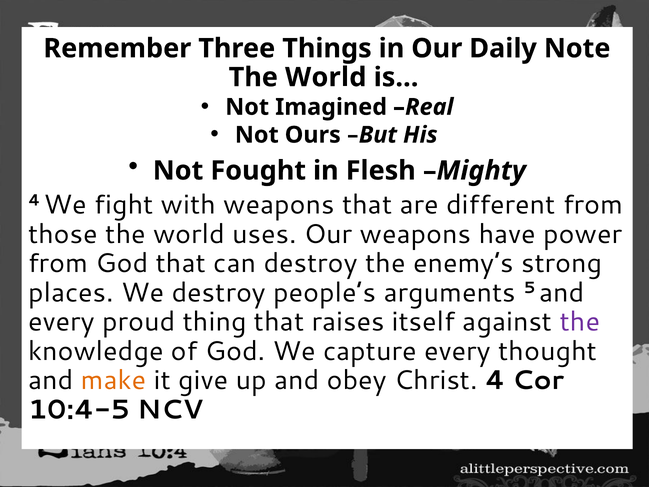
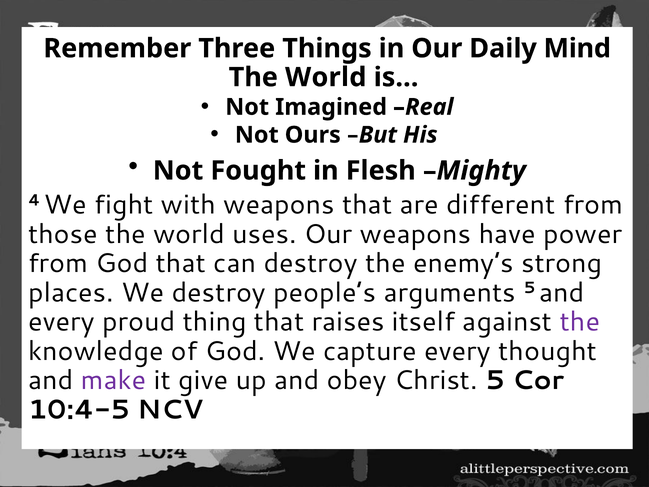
Note: Note -> Mind
make colour: orange -> purple
Christ 4: 4 -> 5
